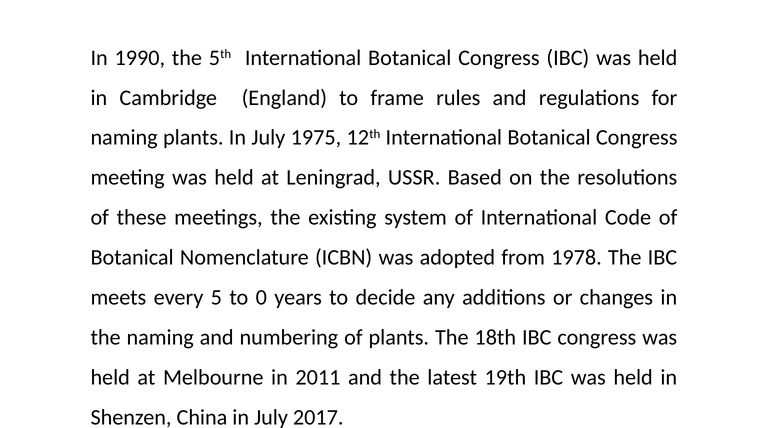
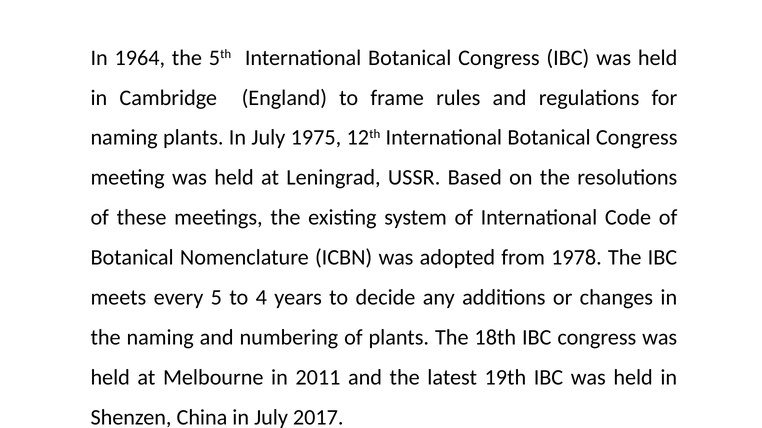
1990: 1990 -> 1964
0: 0 -> 4
